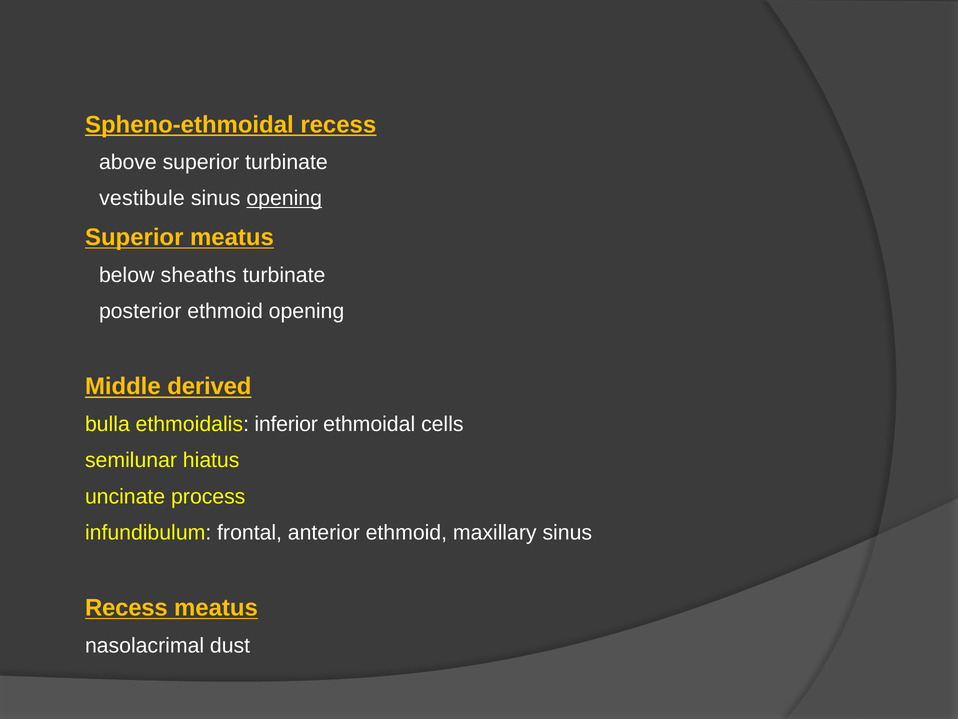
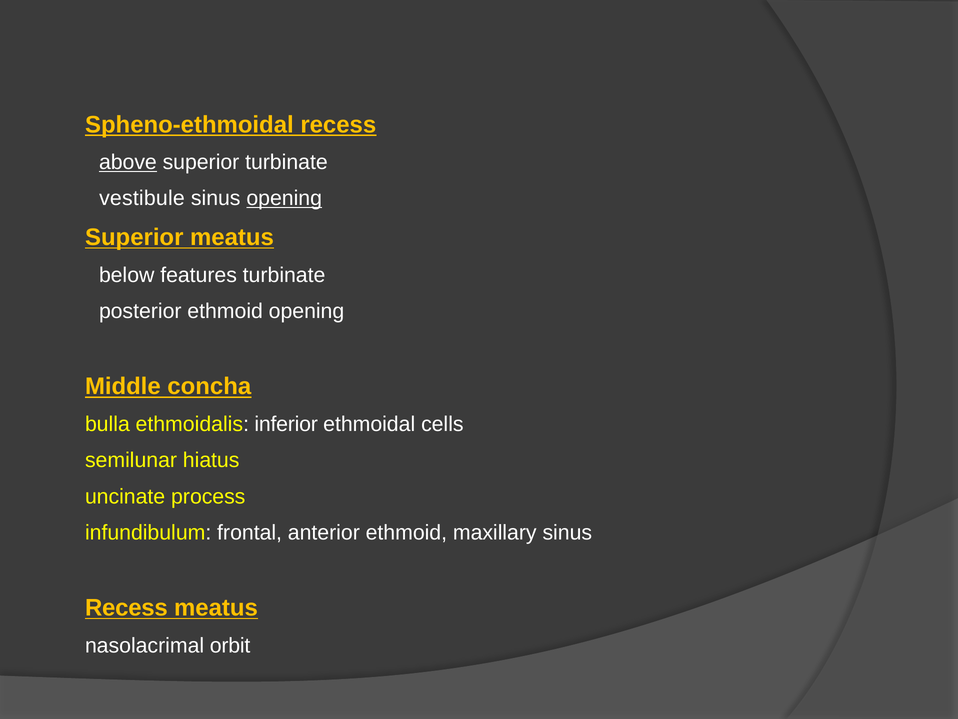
above underline: none -> present
sheaths: sheaths -> features
derived: derived -> concha
dust: dust -> orbit
